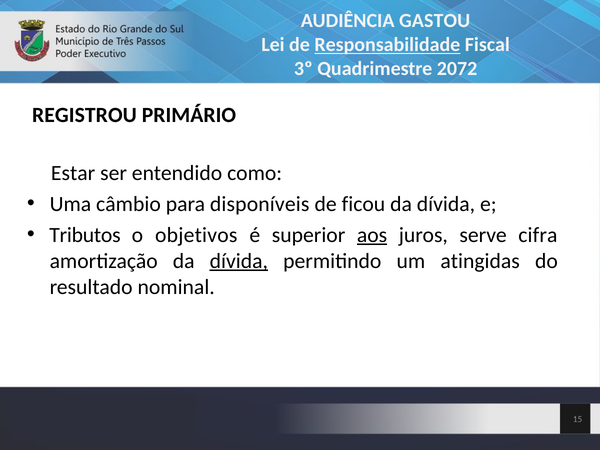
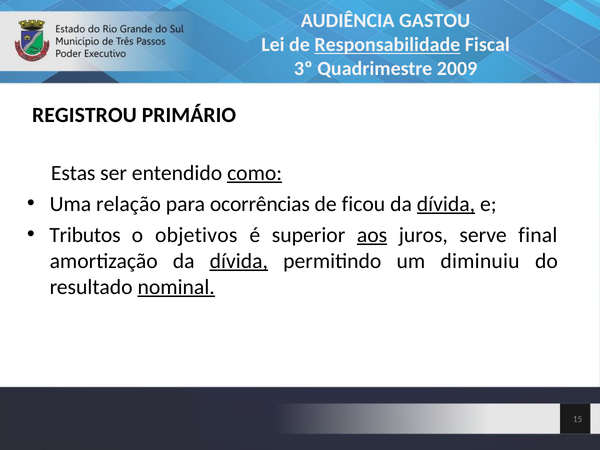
2072: 2072 -> 2009
Estar: Estar -> Estas
como underline: none -> present
câmbio: câmbio -> relação
disponíveis: disponíveis -> ocorrências
dívida at (446, 204) underline: none -> present
cifra: cifra -> final
atingidas: atingidas -> diminuiu
nominal underline: none -> present
